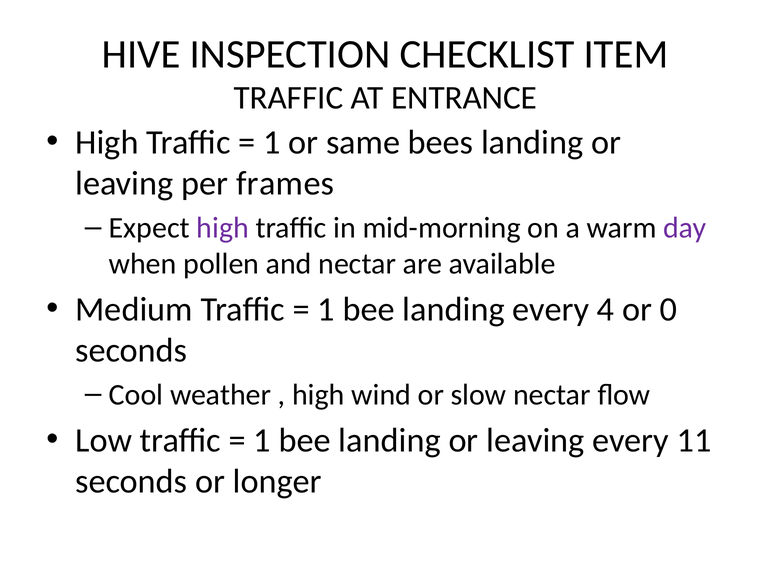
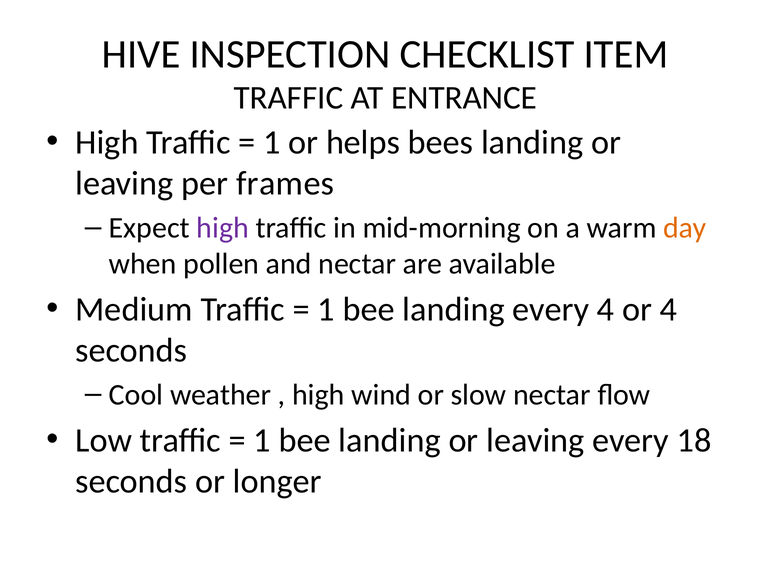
same: same -> helps
day colour: purple -> orange
or 0: 0 -> 4
11: 11 -> 18
